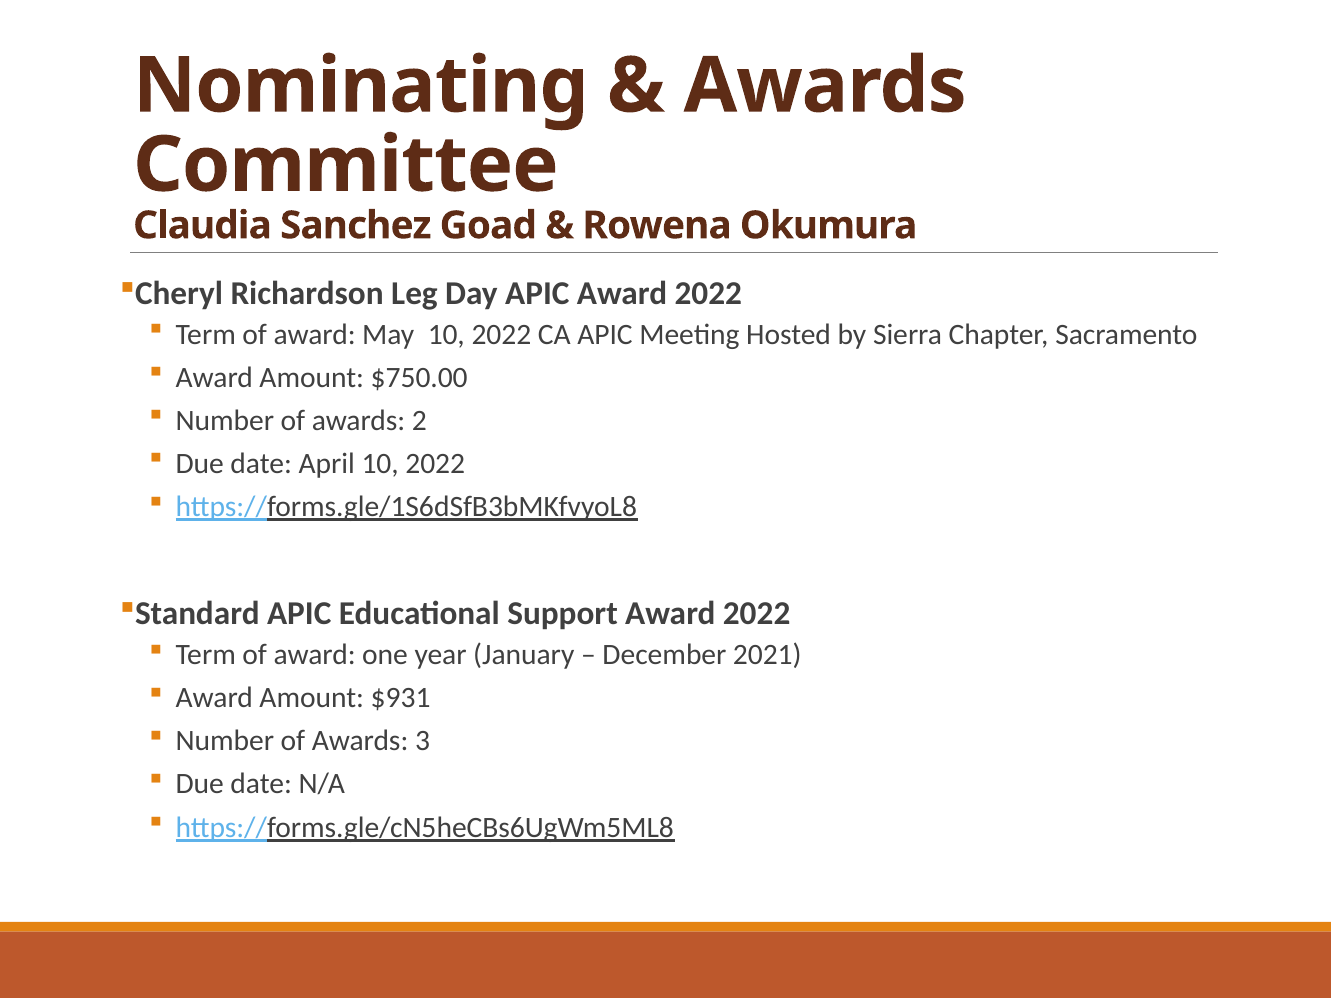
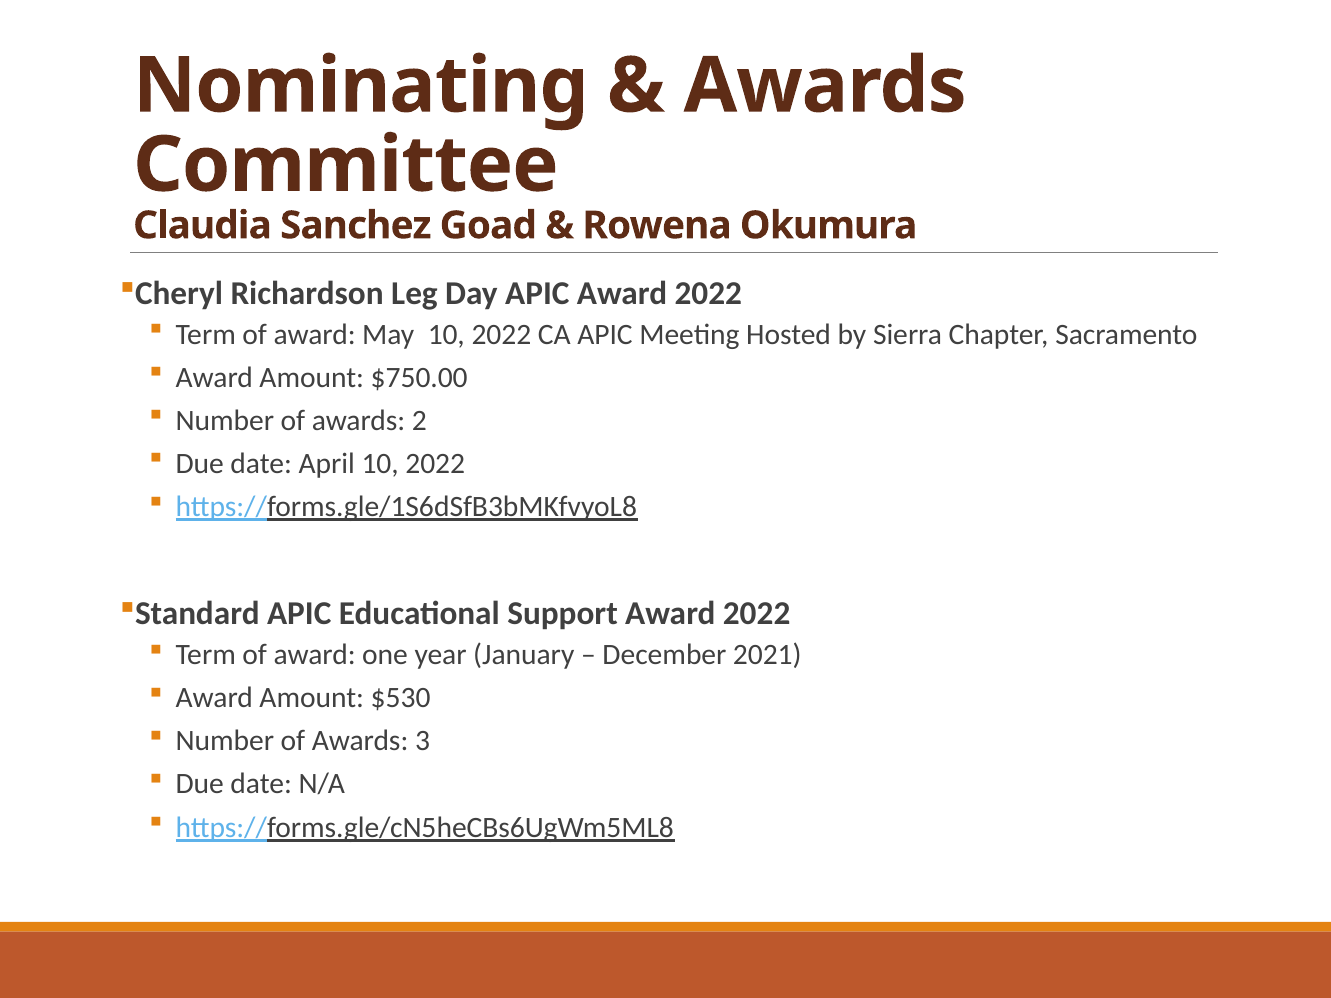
$931: $931 -> $530
